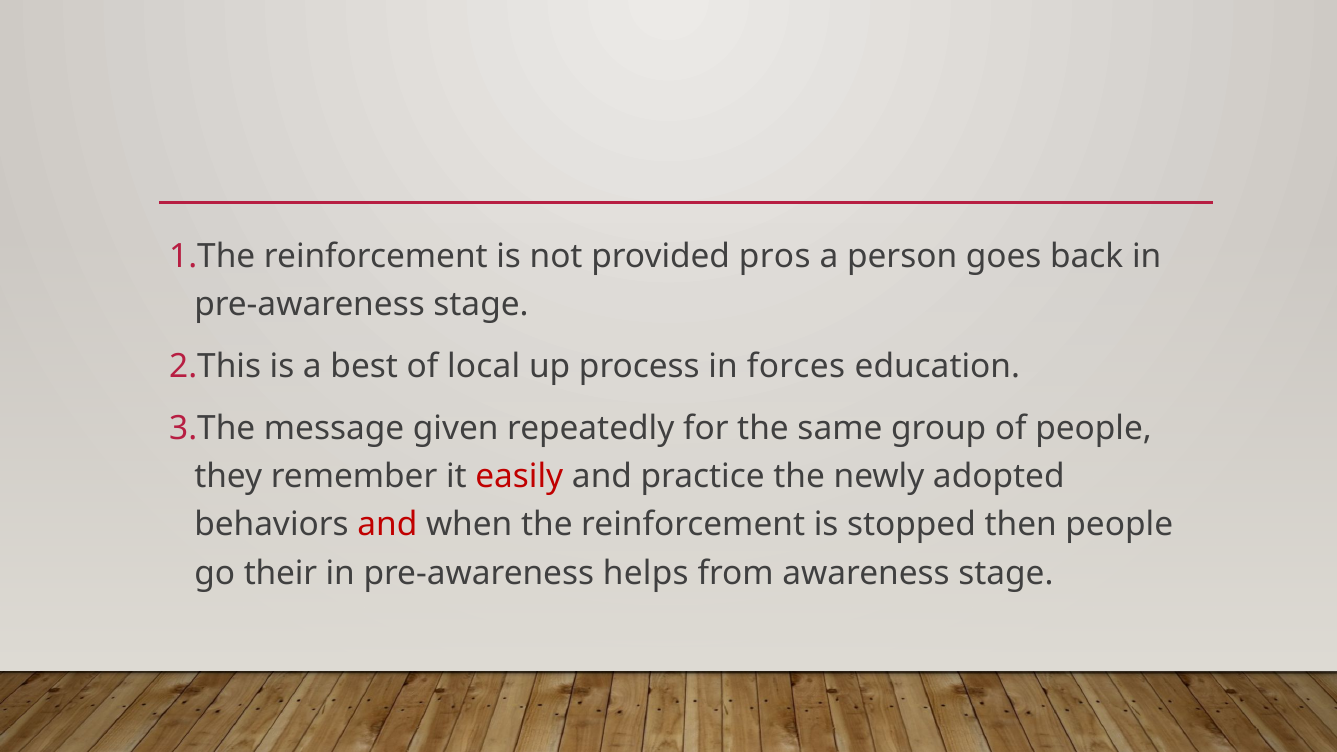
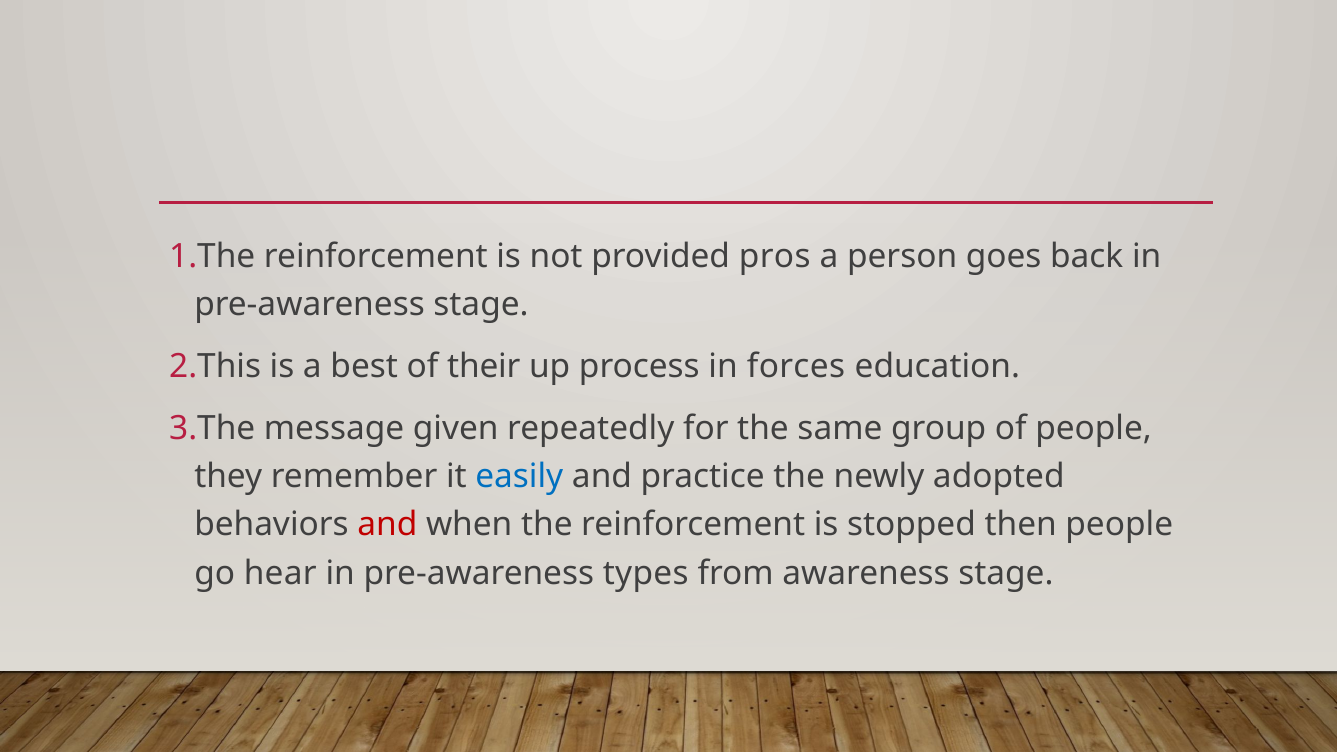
local: local -> their
easily colour: red -> blue
their: their -> hear
helps: helps -> types
